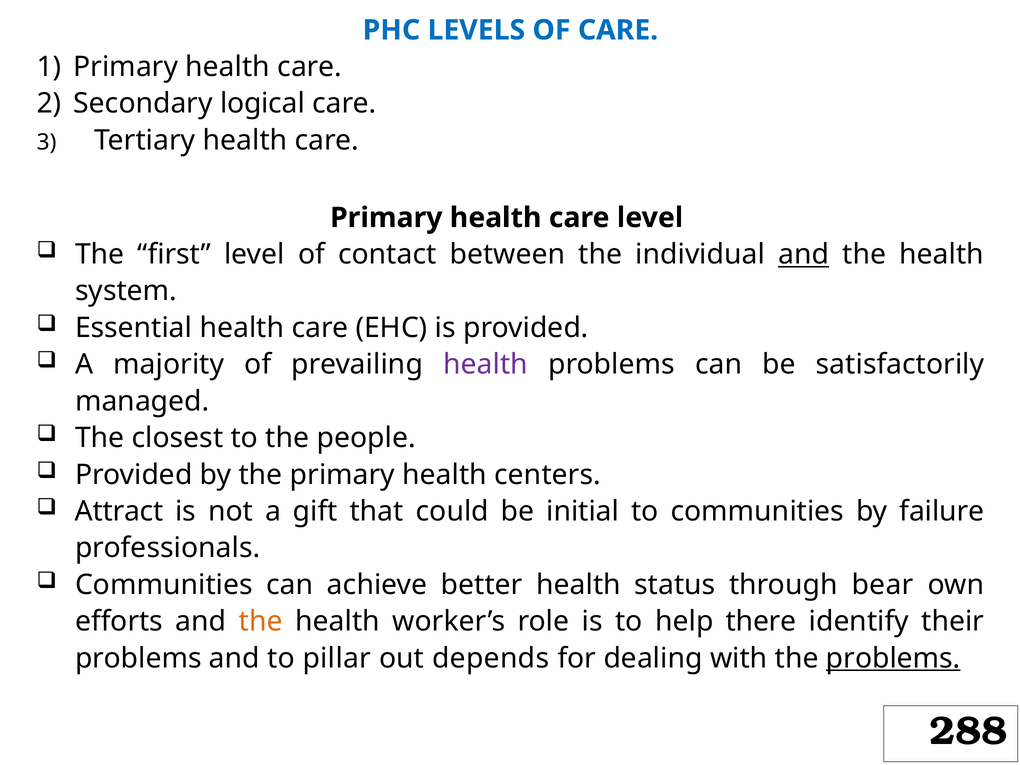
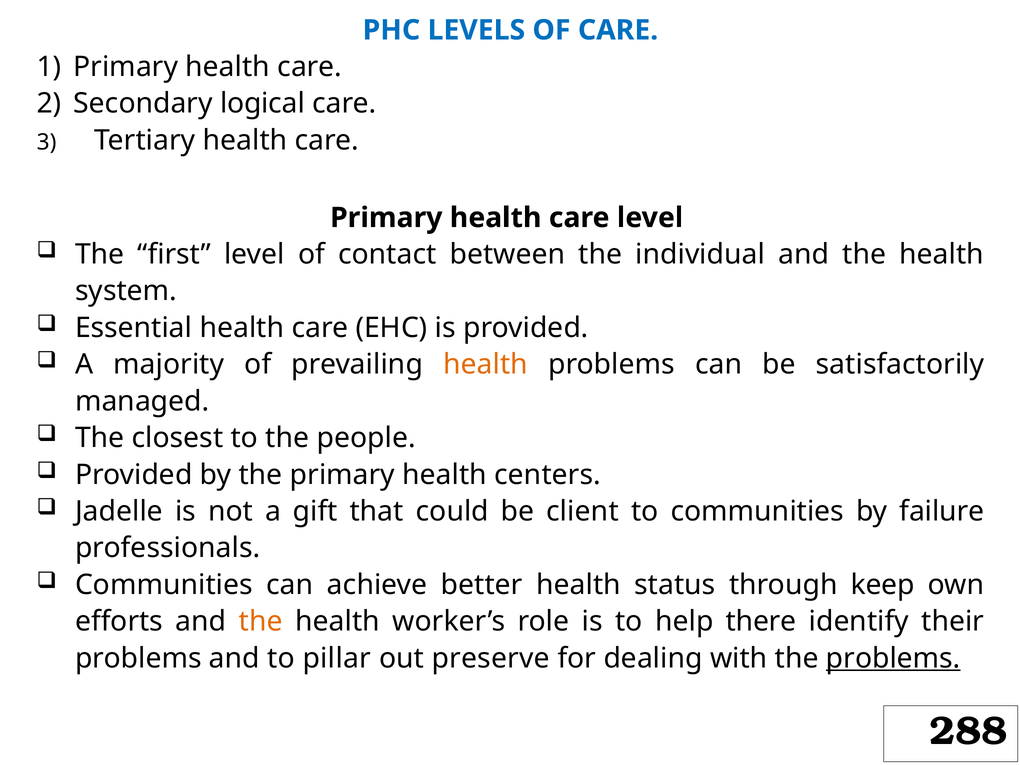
and at (804, 254) underline: present -> none
health at (486, 365) colour: purple -> orange
Attract: Attract -> Jadelle
initial: initial -> client
bear: bear -> keep
depends: depends -> preserve
